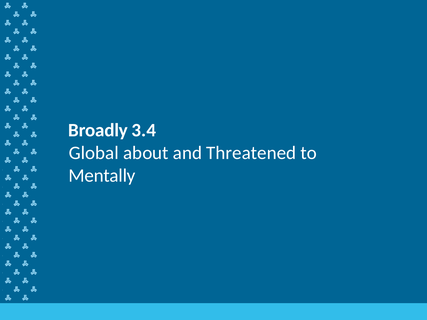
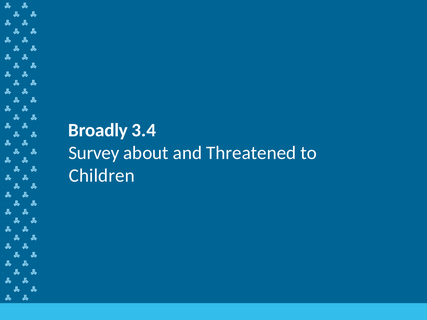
Global: Global -> Survey
Mentally: Mentally -> Children
